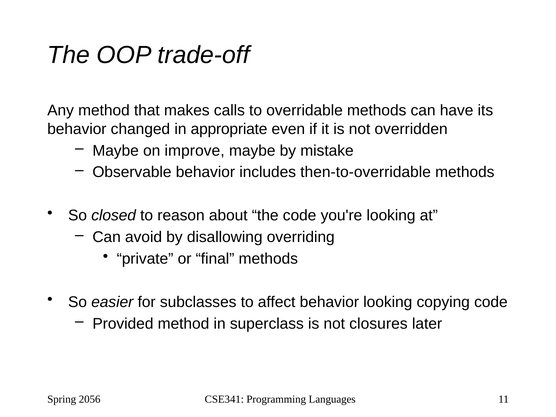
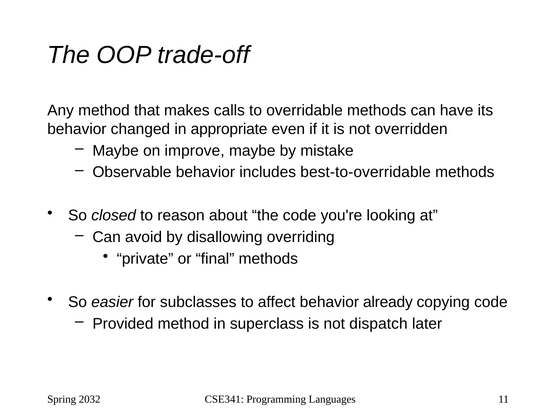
then-to-overridable: then-to-overridable -> best-to-overridable
behavior looking: looking -> already
closures: closures -> dispatch
2056: 2056 -> 2032
